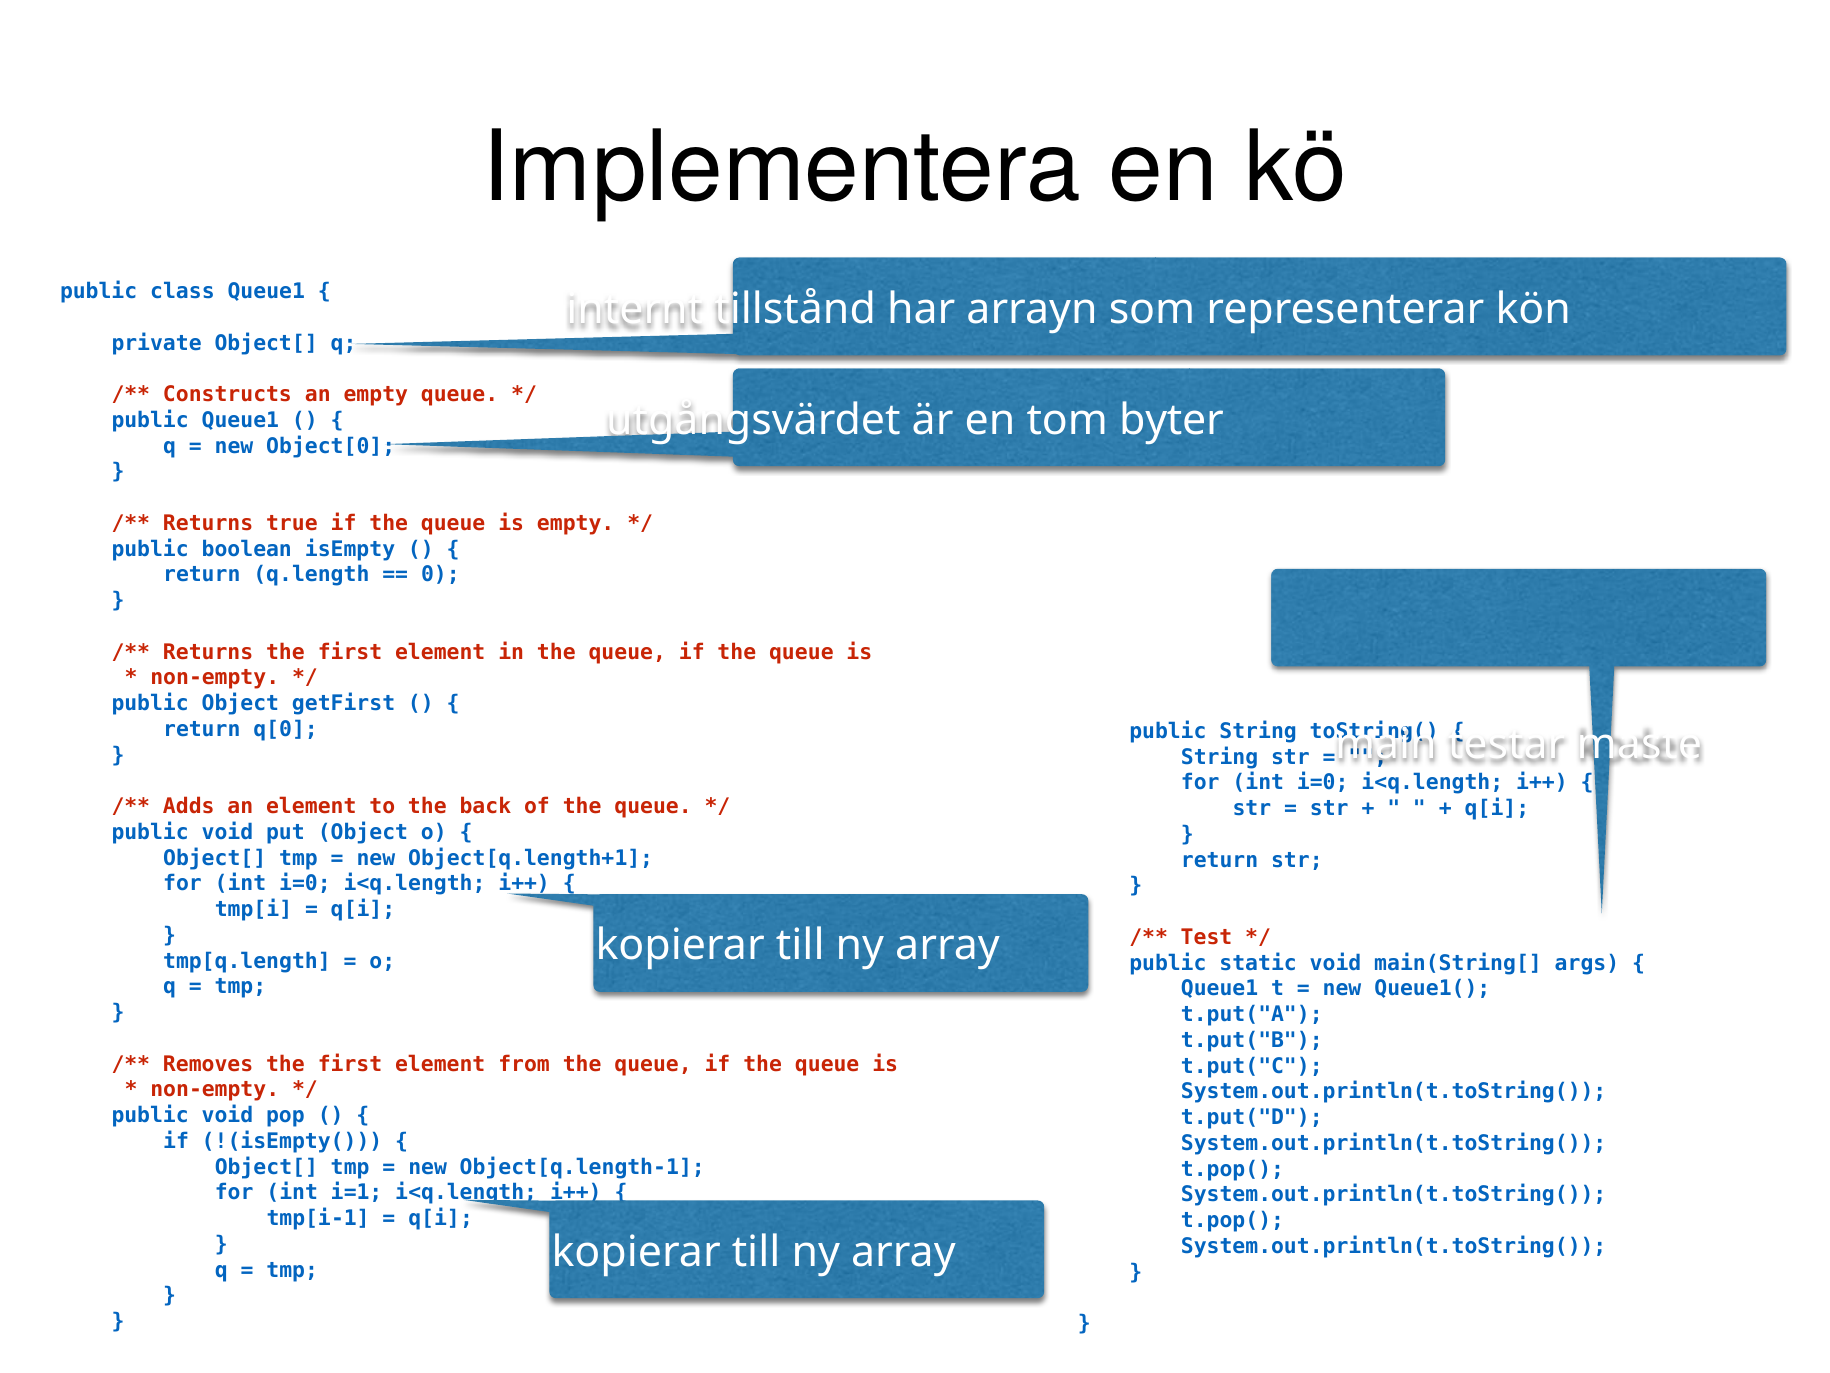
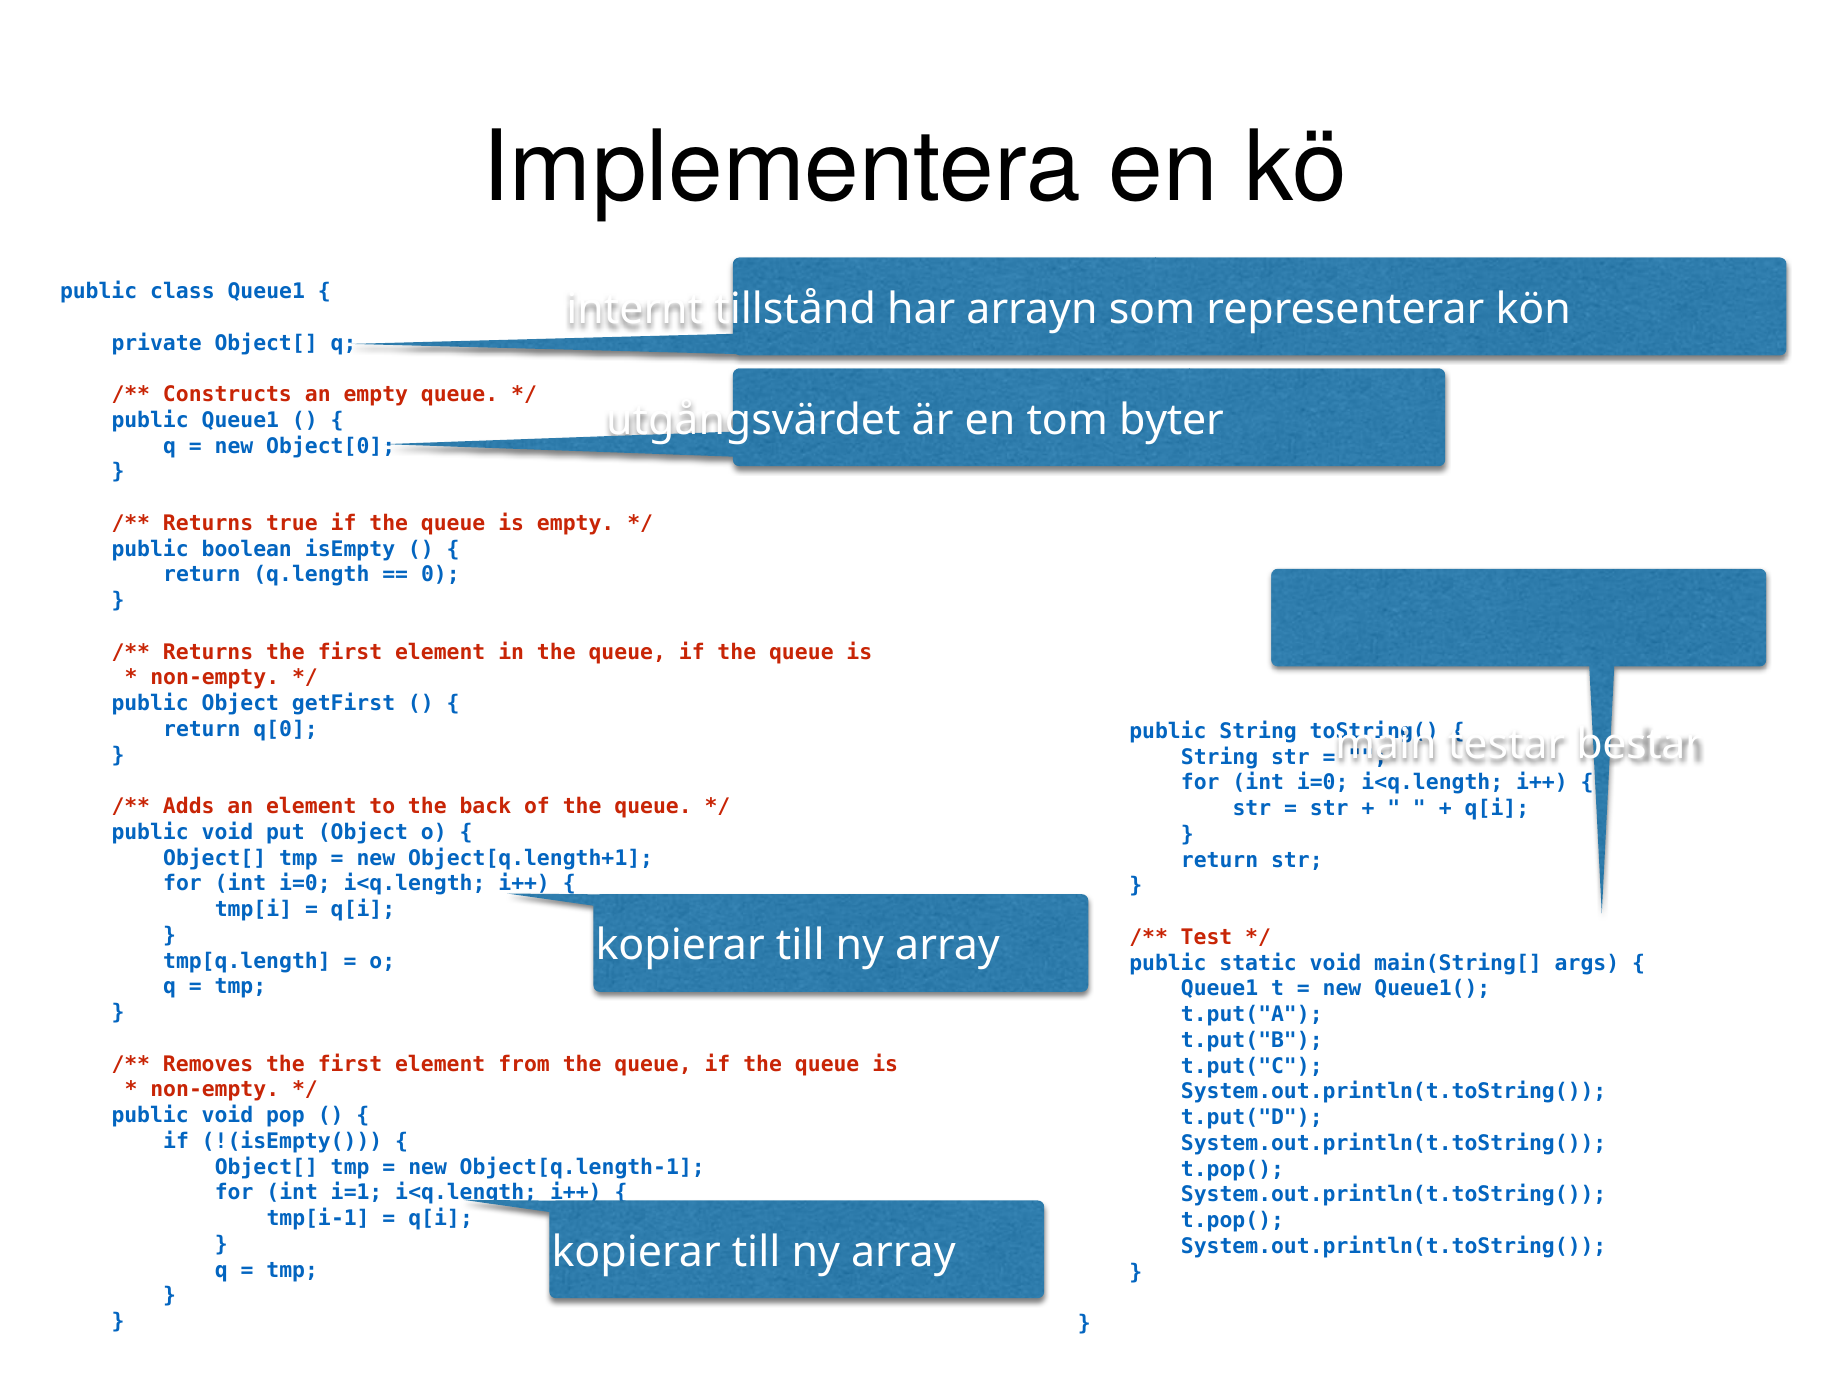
måste: måste -> består
